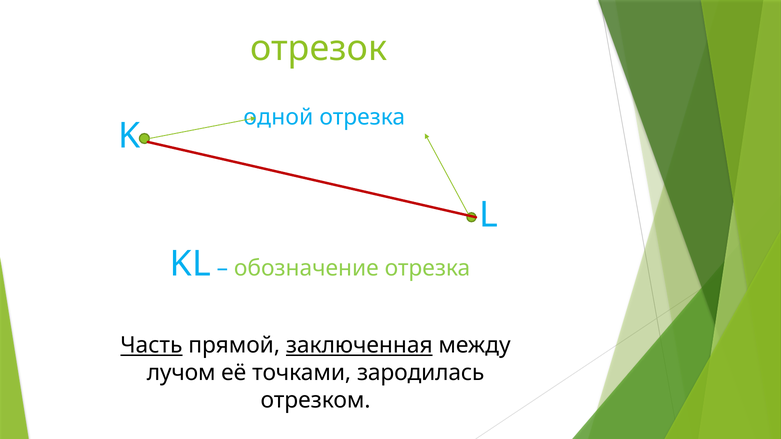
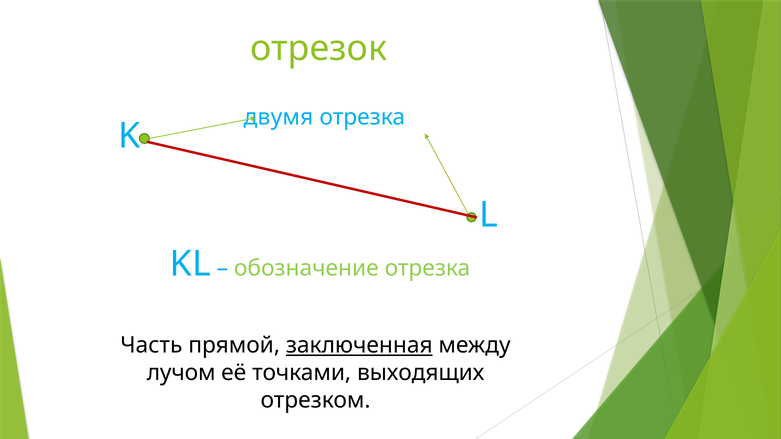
одной: одной -> двумя
Часть underline: present -> none
зародилась: зародилась -> выходящих
